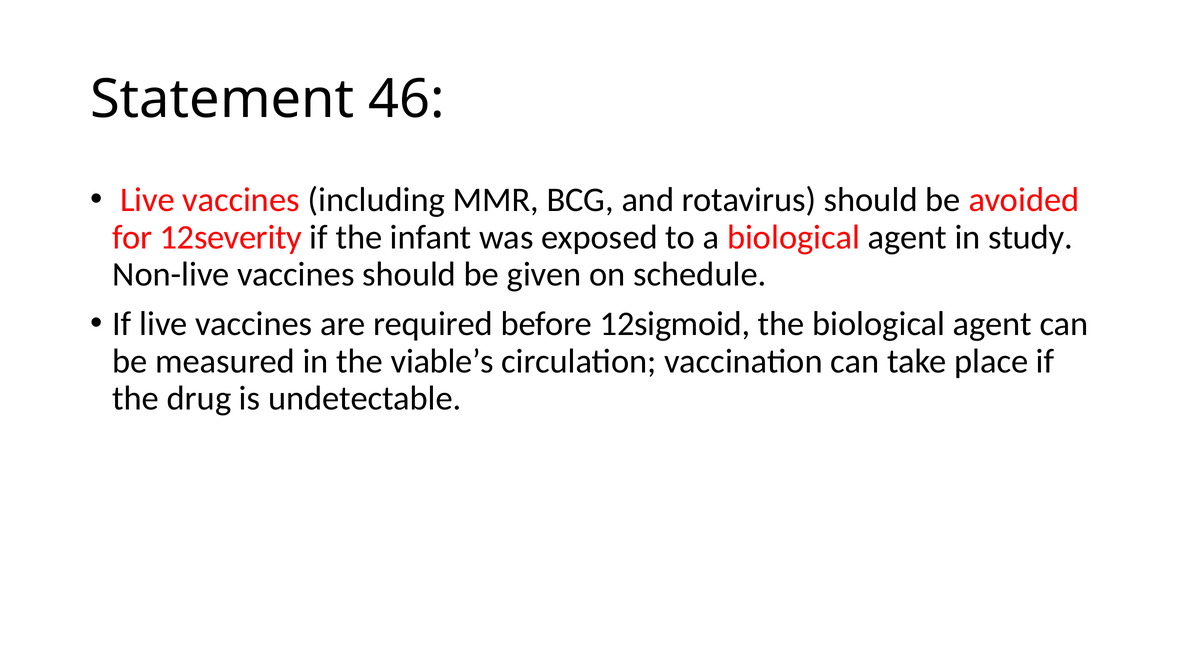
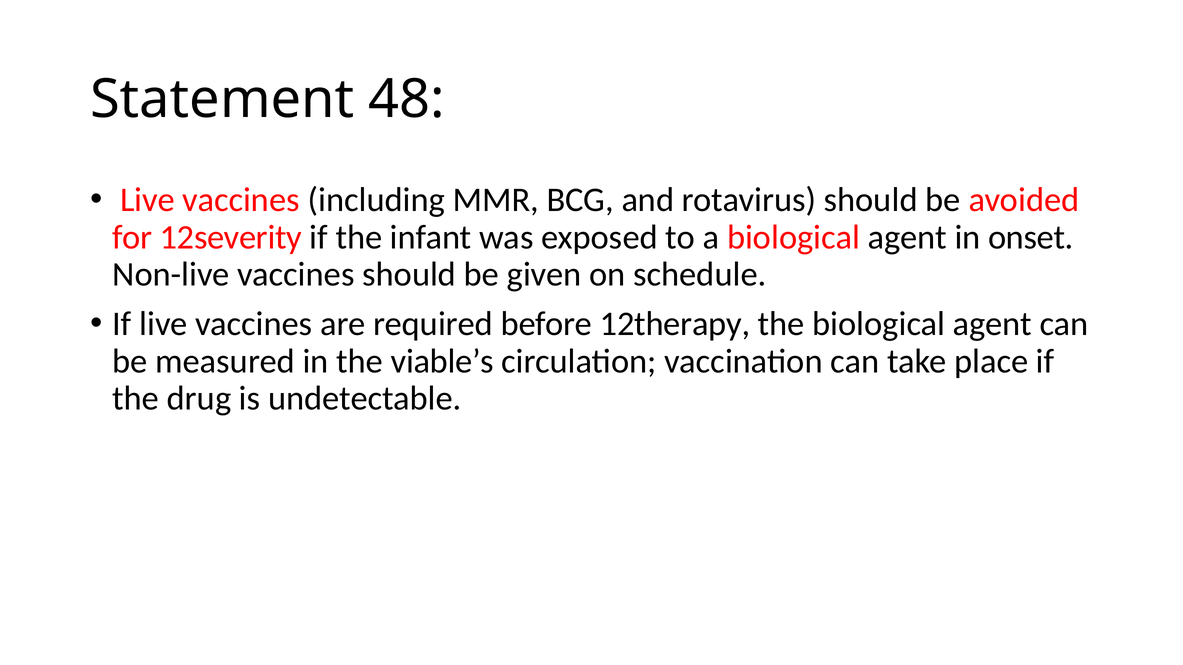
46: 46 -> 48
study: study -> onset
12sigmoid: 12sigmoid -> 12therapy
